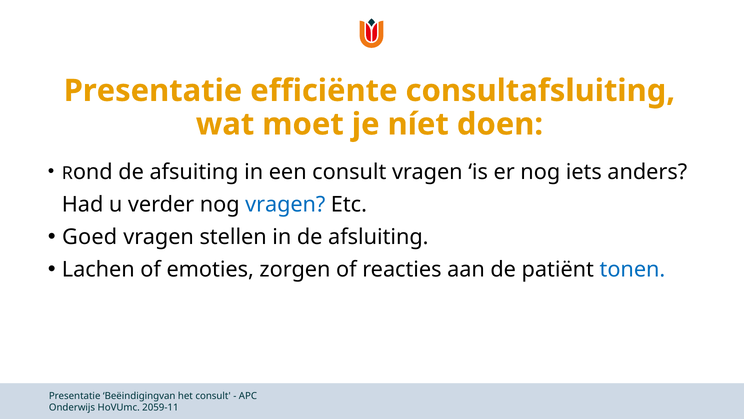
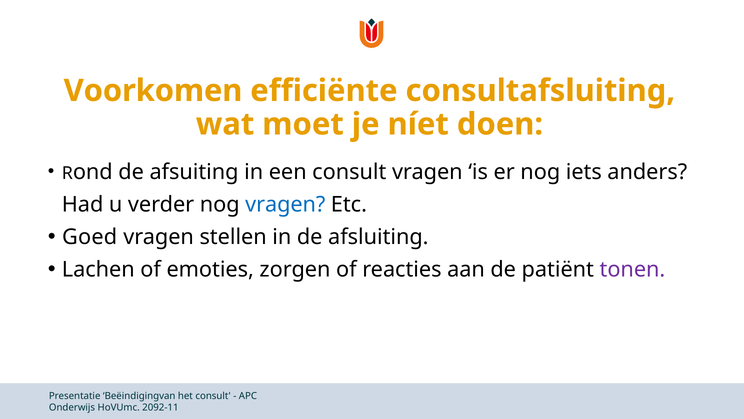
Presentatie at (153, 91): Presentatie -> Voorkomen
tonen colour: blue -> purple
2059-11: 2059-11 -> 2092-11
